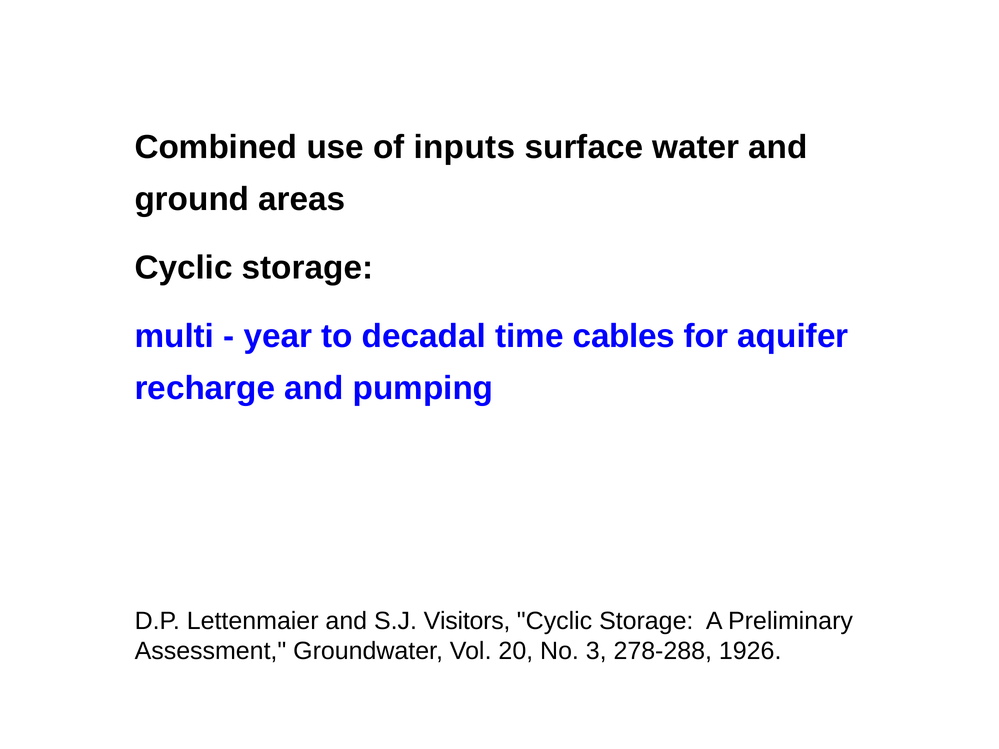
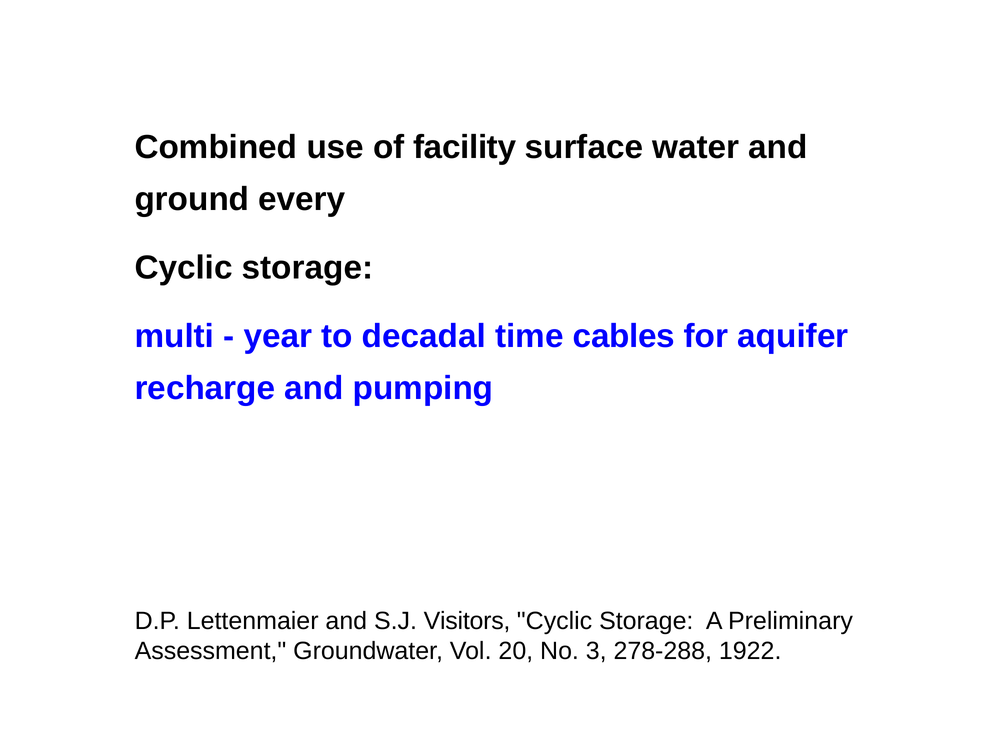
inputs: inputs -> facility
areas: areas -> every
1926: 1926 -> 1922
